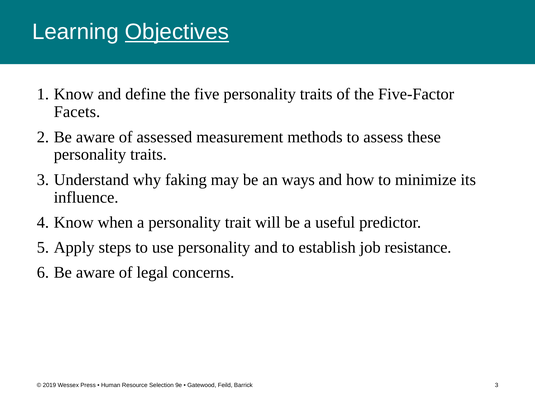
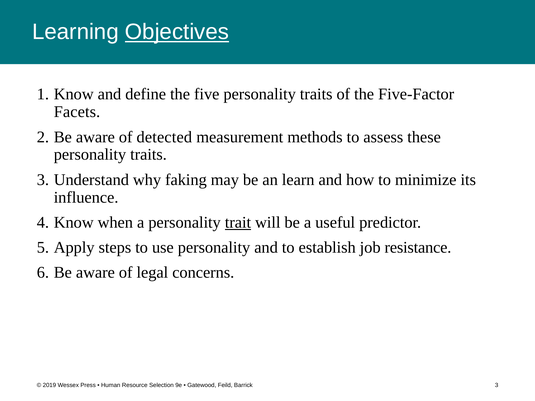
assessed: assessed -> detected
ways: ways -> learn
trait underline: none -> present
